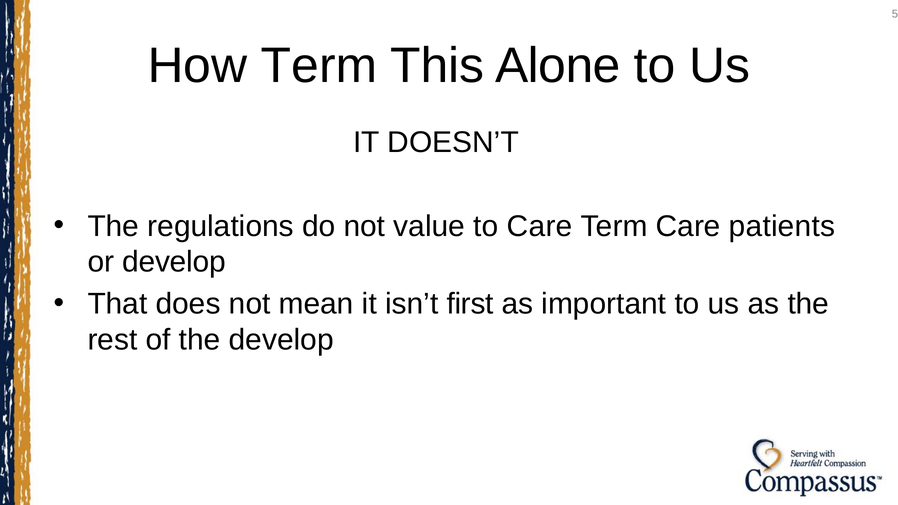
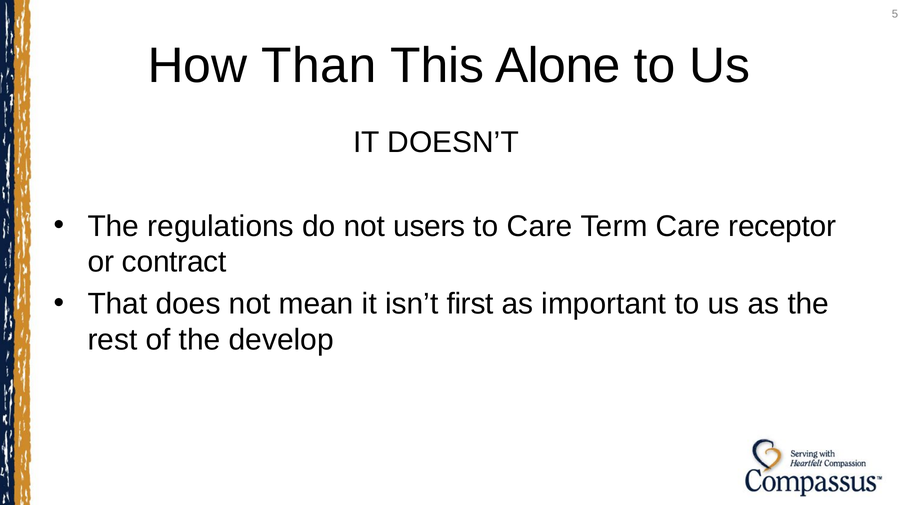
How Term: Term -> Than
value: value -> users
patients: patients -> receptor
or develop: develop -> contract
